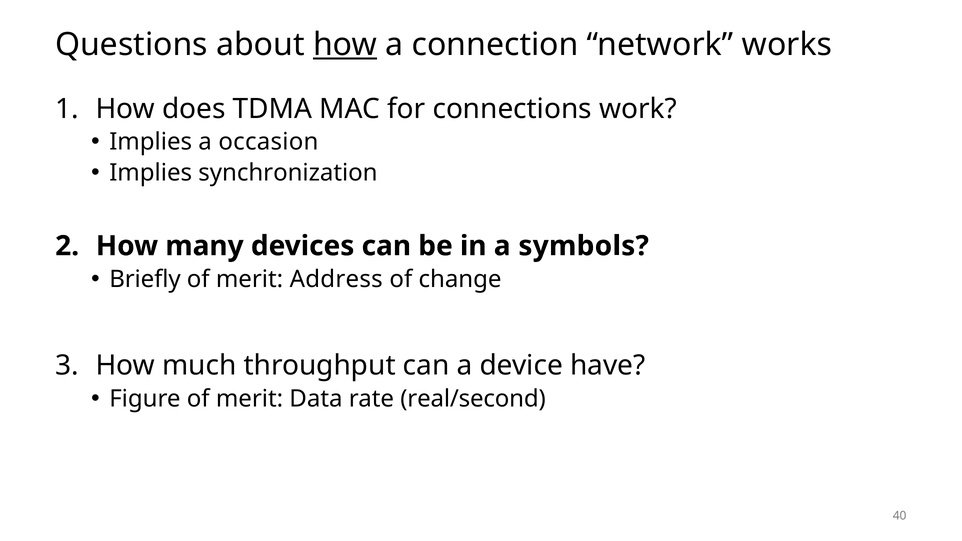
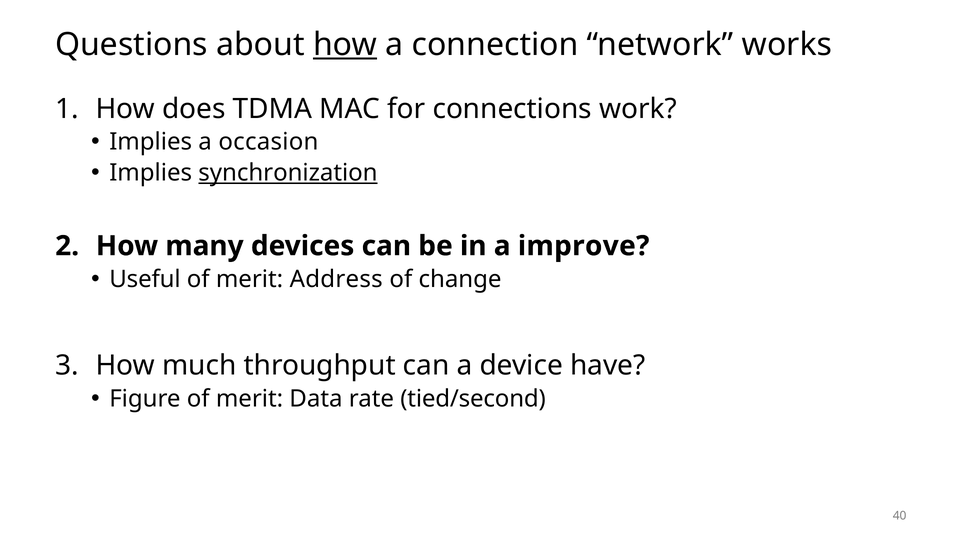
synchronization underline: none -> present
symbols: symbols -> improve
Briefly: Briefly -> Useful
real/second: real/second -> tied/second
